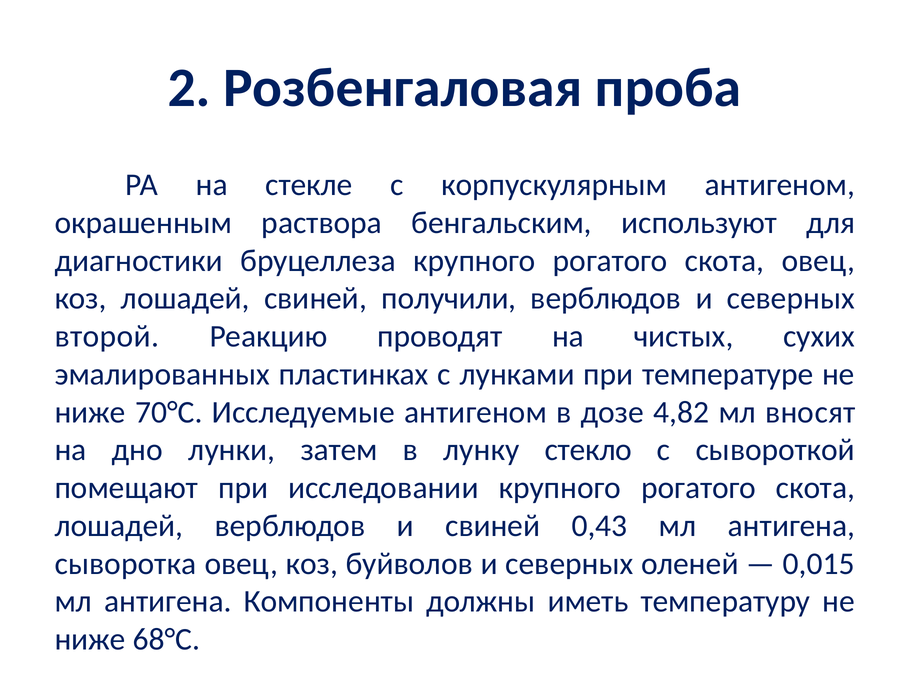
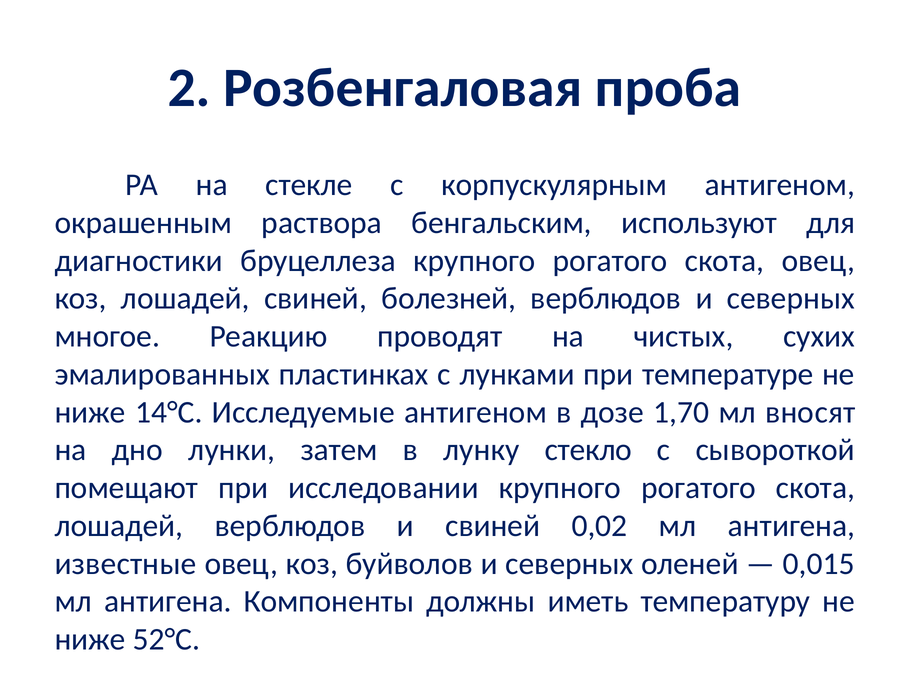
получили: получили -> болезней
второй: второй -> многое
70°С: 70°С -> 14°С
4,82: 4,82 -> 1,70
0,43: 0,43 -> 0,02
сыворотка: сыворотка -> известные
68°С: 68°С -> 52°С
